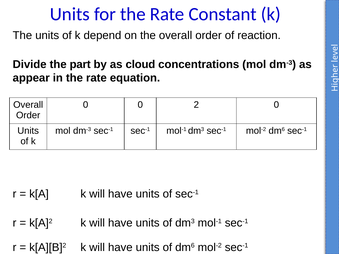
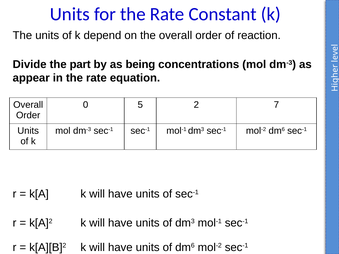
cloud: cloud -> being
0 0: 0 -> 5
2 0: 0 -> 7
